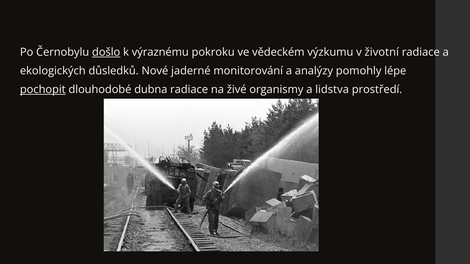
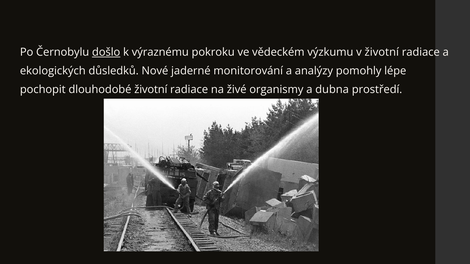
pochopit underline: present -> none
dlouhodobé dubna: dubna -> životní
lidstva: lidstva -> dubna
